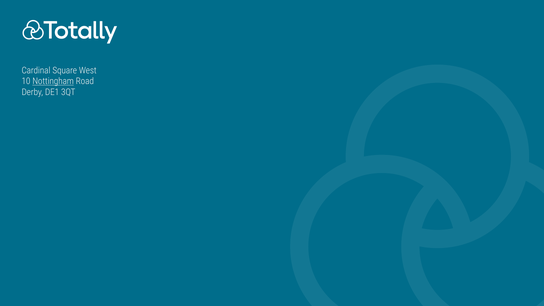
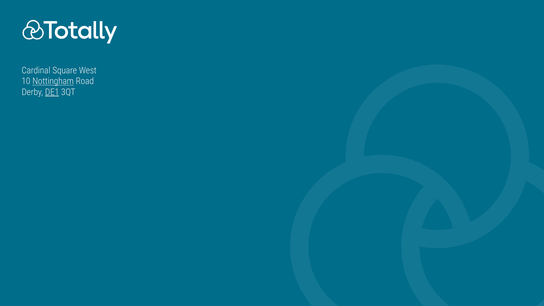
DE1 underline: none -> present
